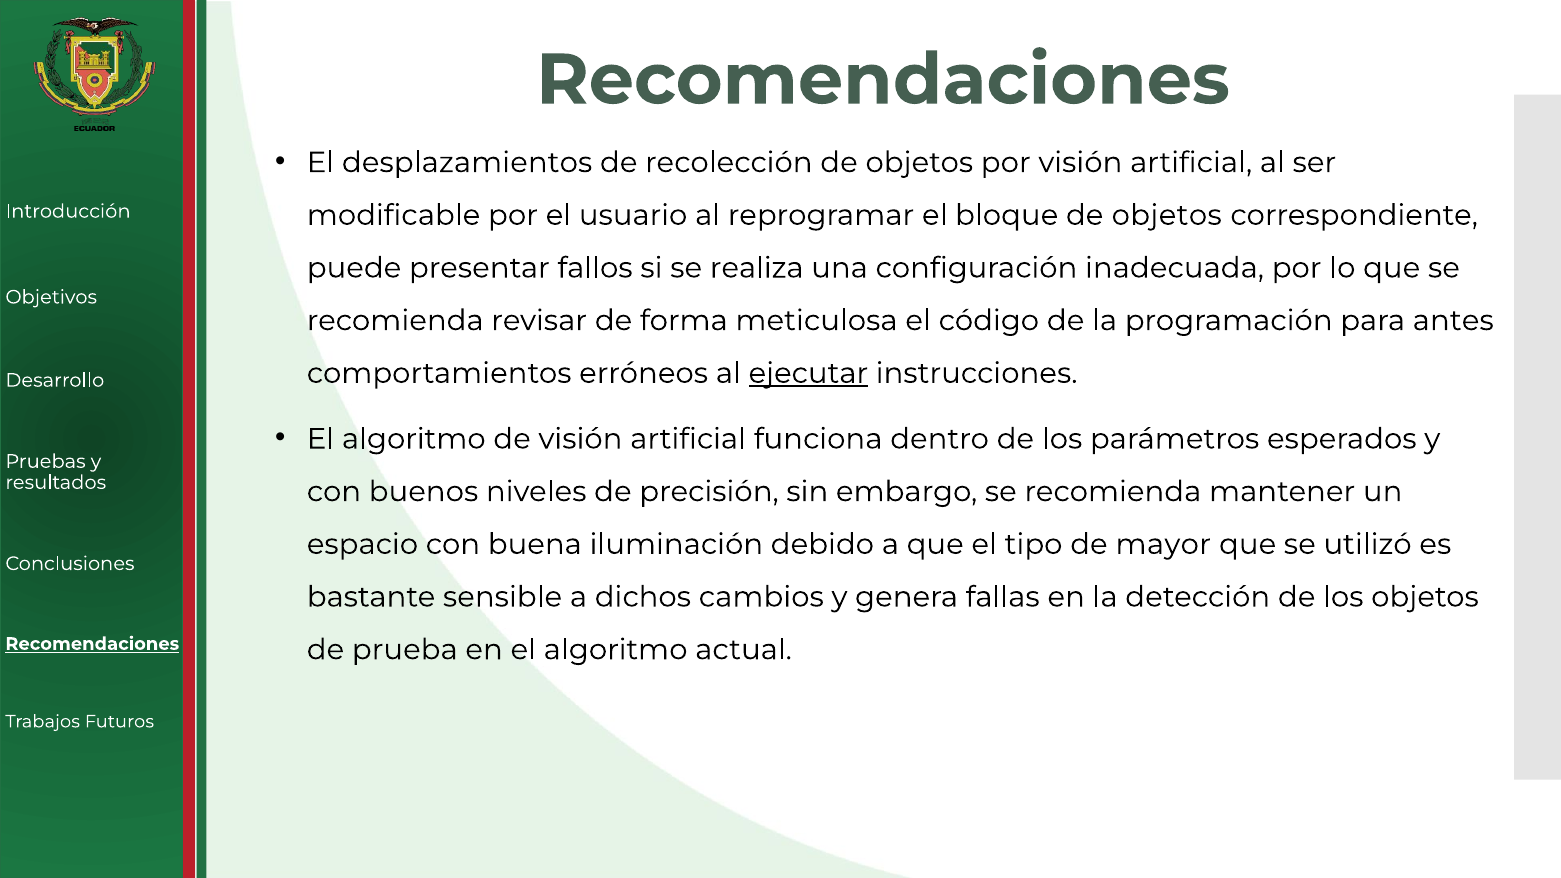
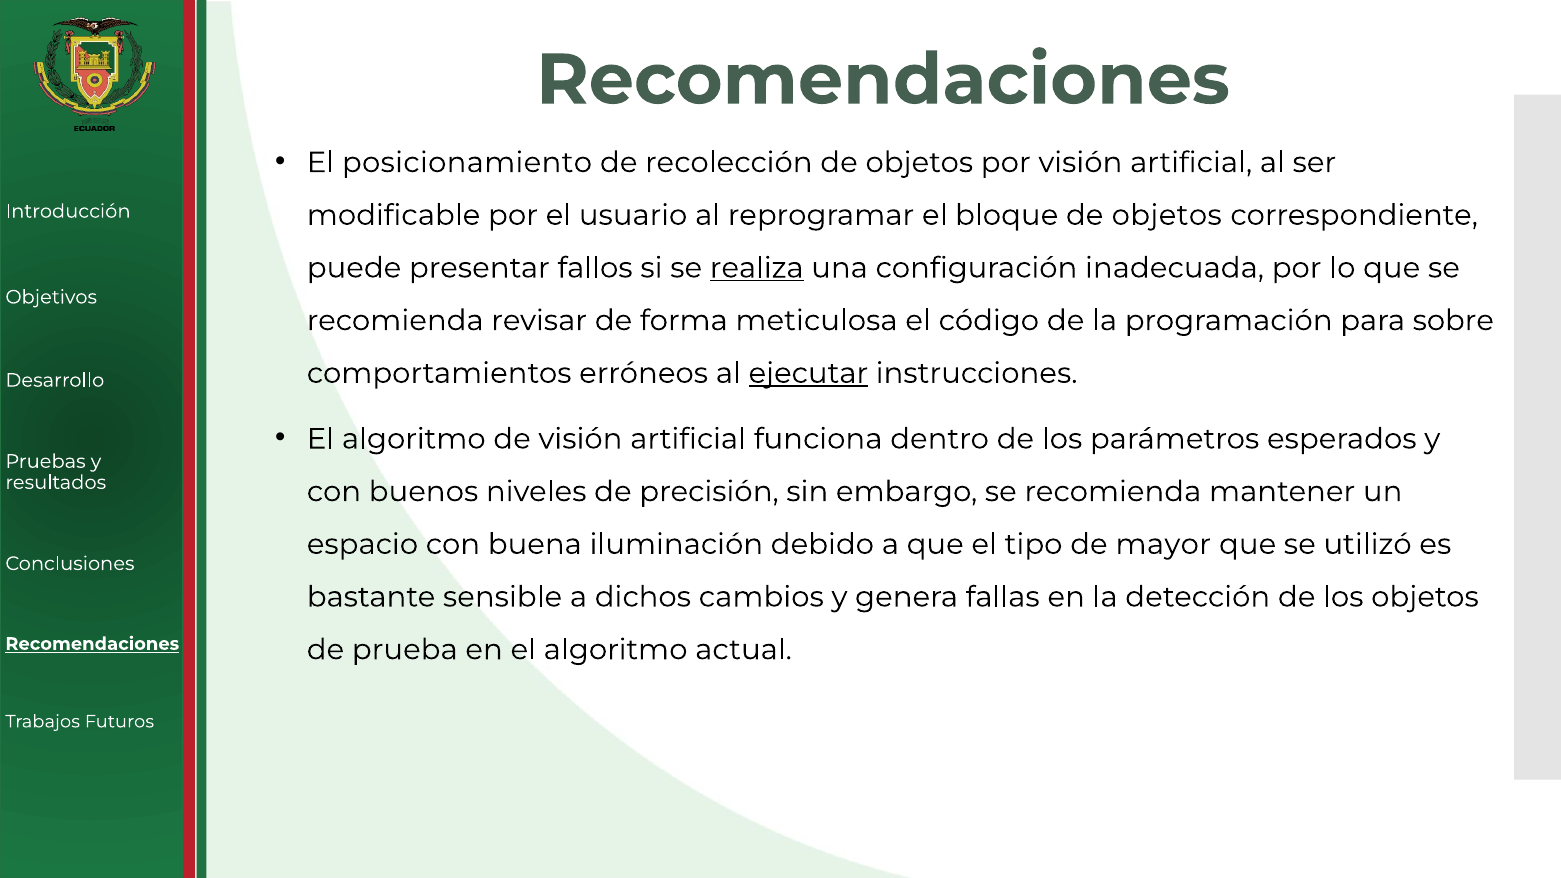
desplazamientos: desplazamientos -> posicionamiento
realiza underline: none -> present
antes: antes -> sobre
